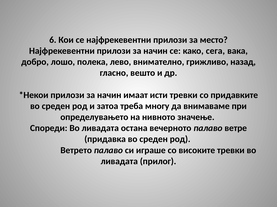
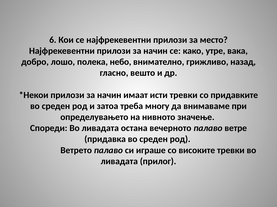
сега: сега -> утре
лево: лево -> небо
